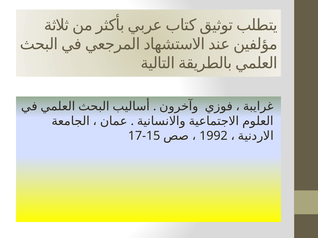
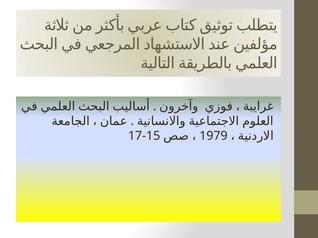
1992: 1992 -> 1979
